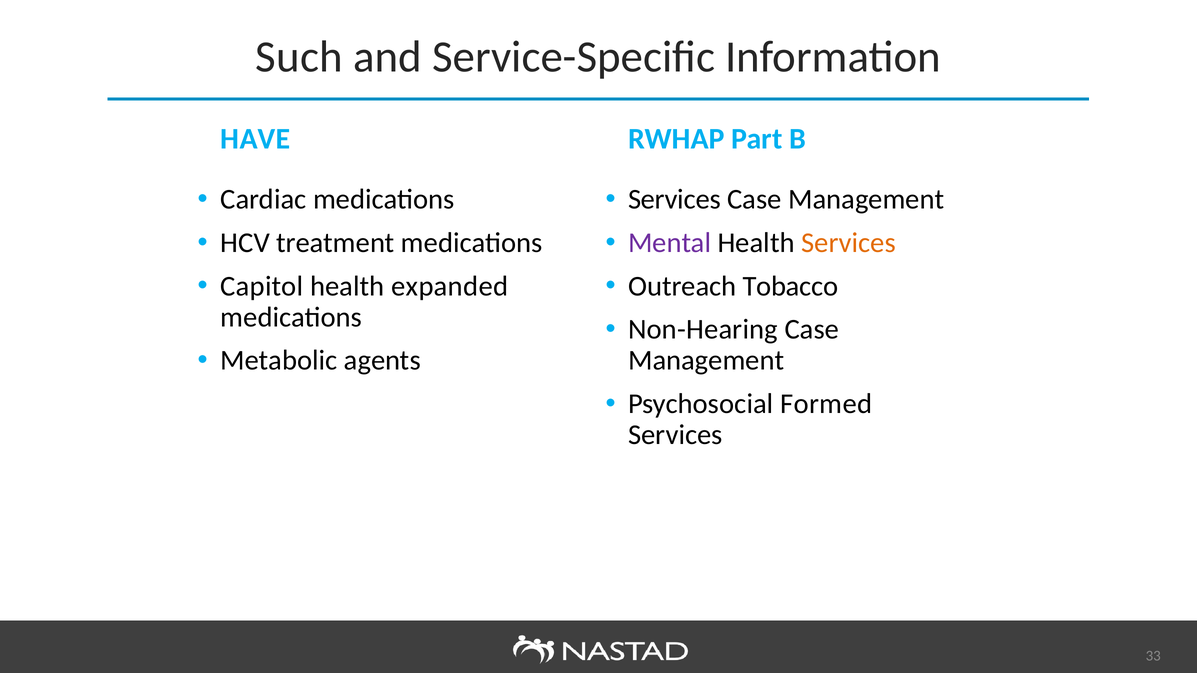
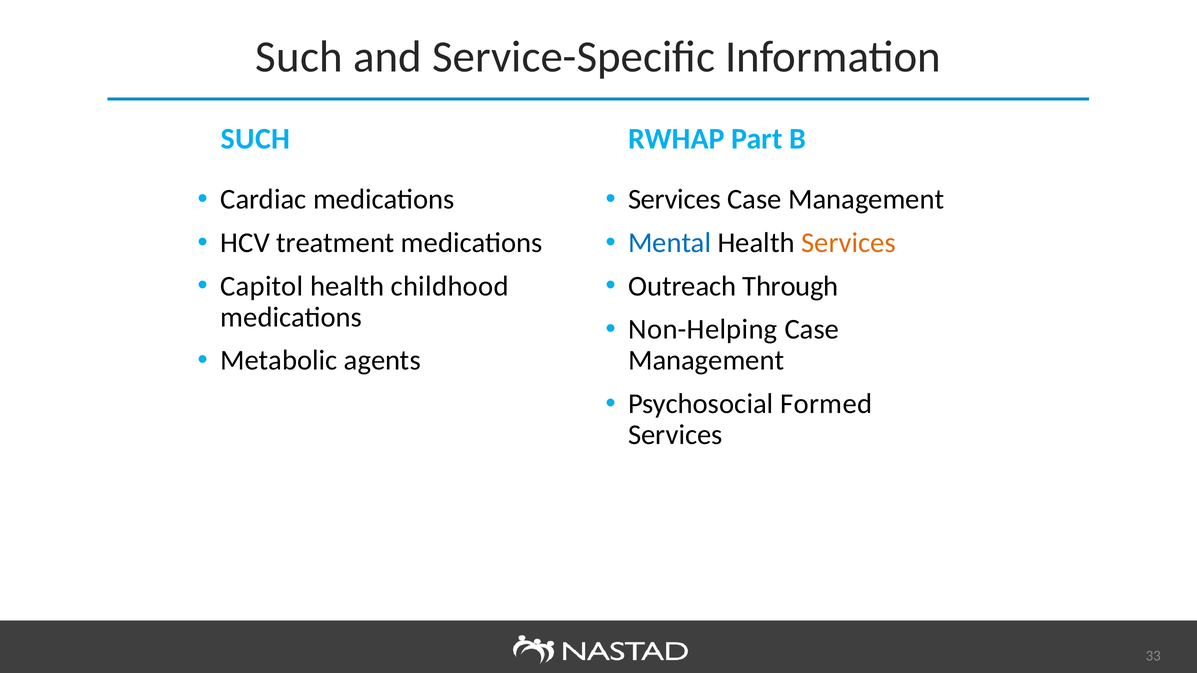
HAVE at (255, 139): HAVE -> SUCH
Mental colour: purple -> blue
expanded: expanded -> childhood
Tobacco: Tobacco -> Through
Non-Hearing: Non-Hearing -> Non-Helping
